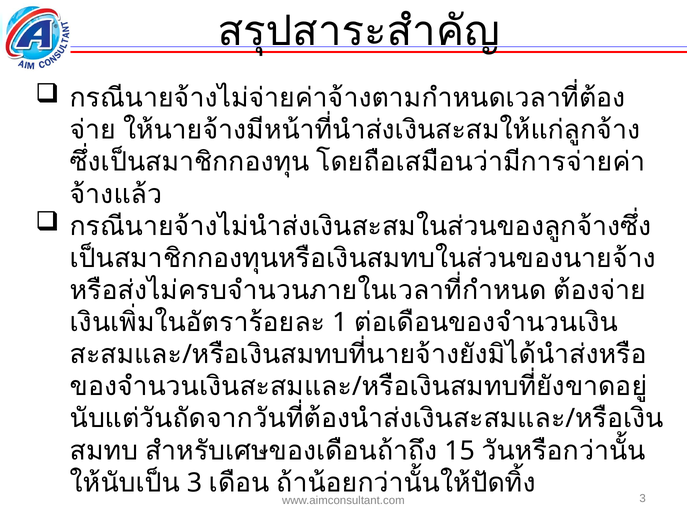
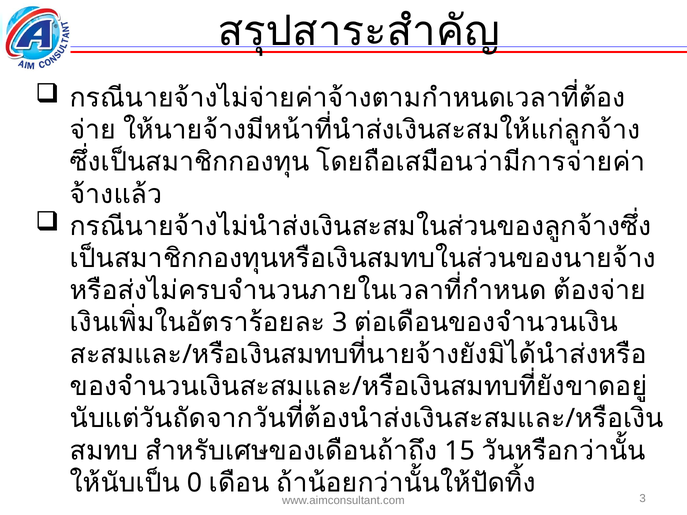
1 at (340, 323): 1 -> 3
3 at (194, 483): 3 -> 0
